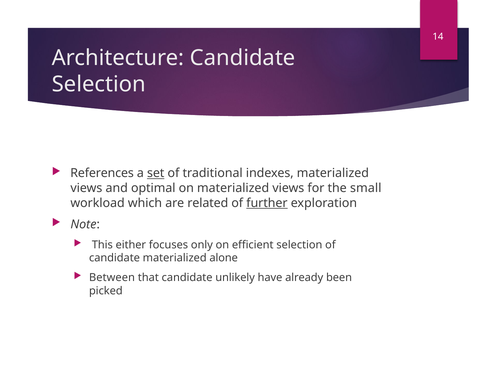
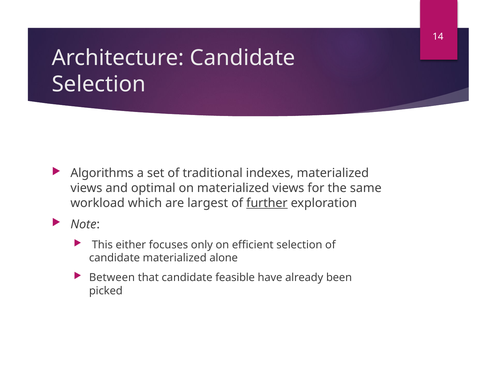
References: References -> Algorithms
set underline: present -> none
small: small -> same
related: related -> largest
unlikely: unlikely -> feasible
